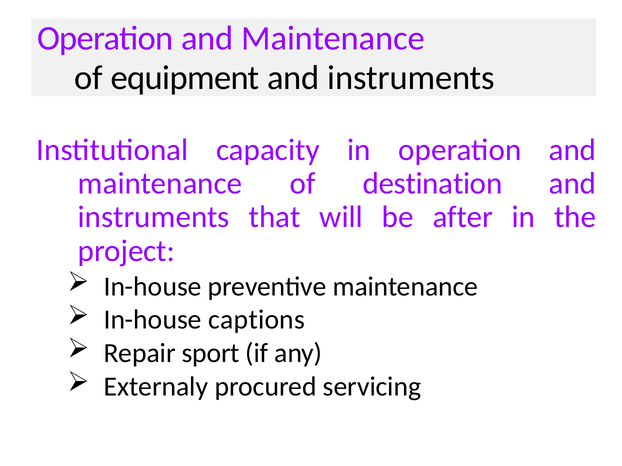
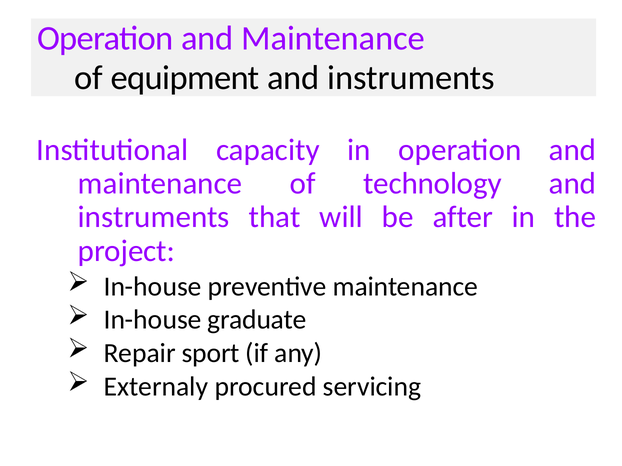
destination: destination -> technology
captions: captions -> graduate
